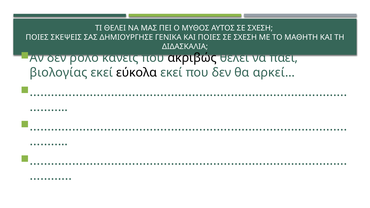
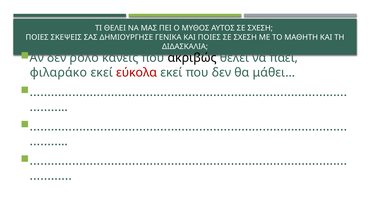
βιολογίας: βιολογίας -> φιλαράκο
εύκολα colour: black -> red
αρκεί…: αρκεί… -> μάθει…
